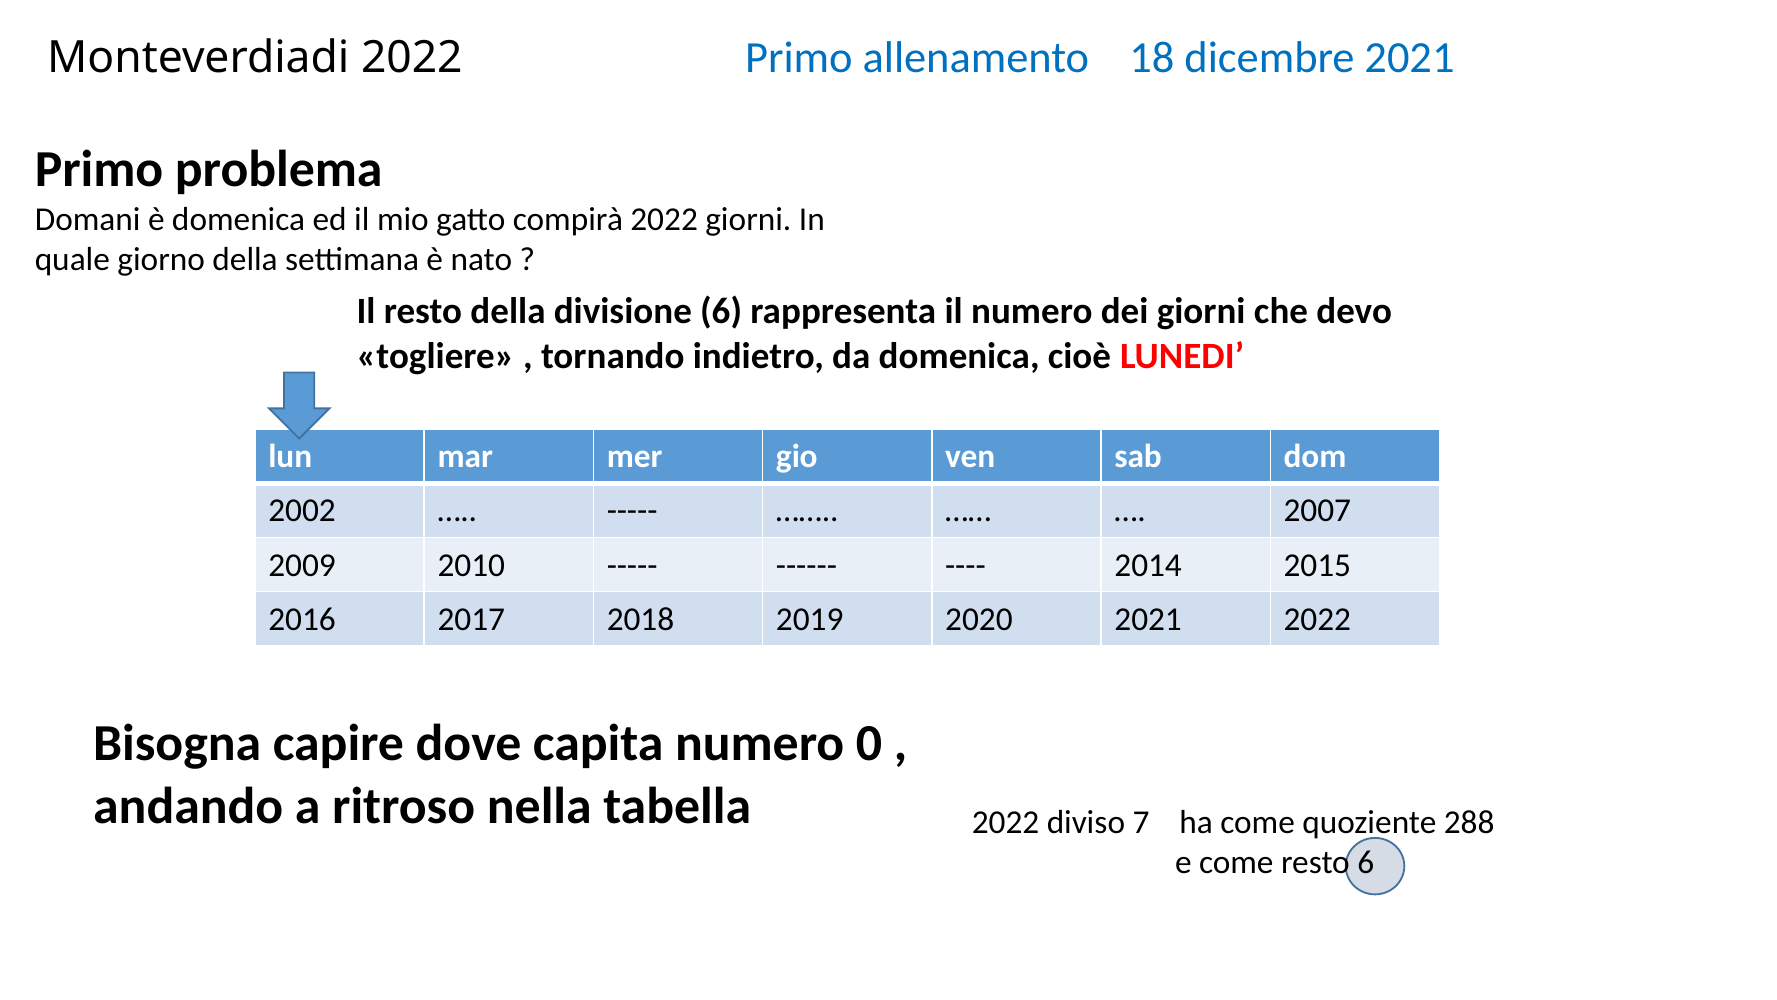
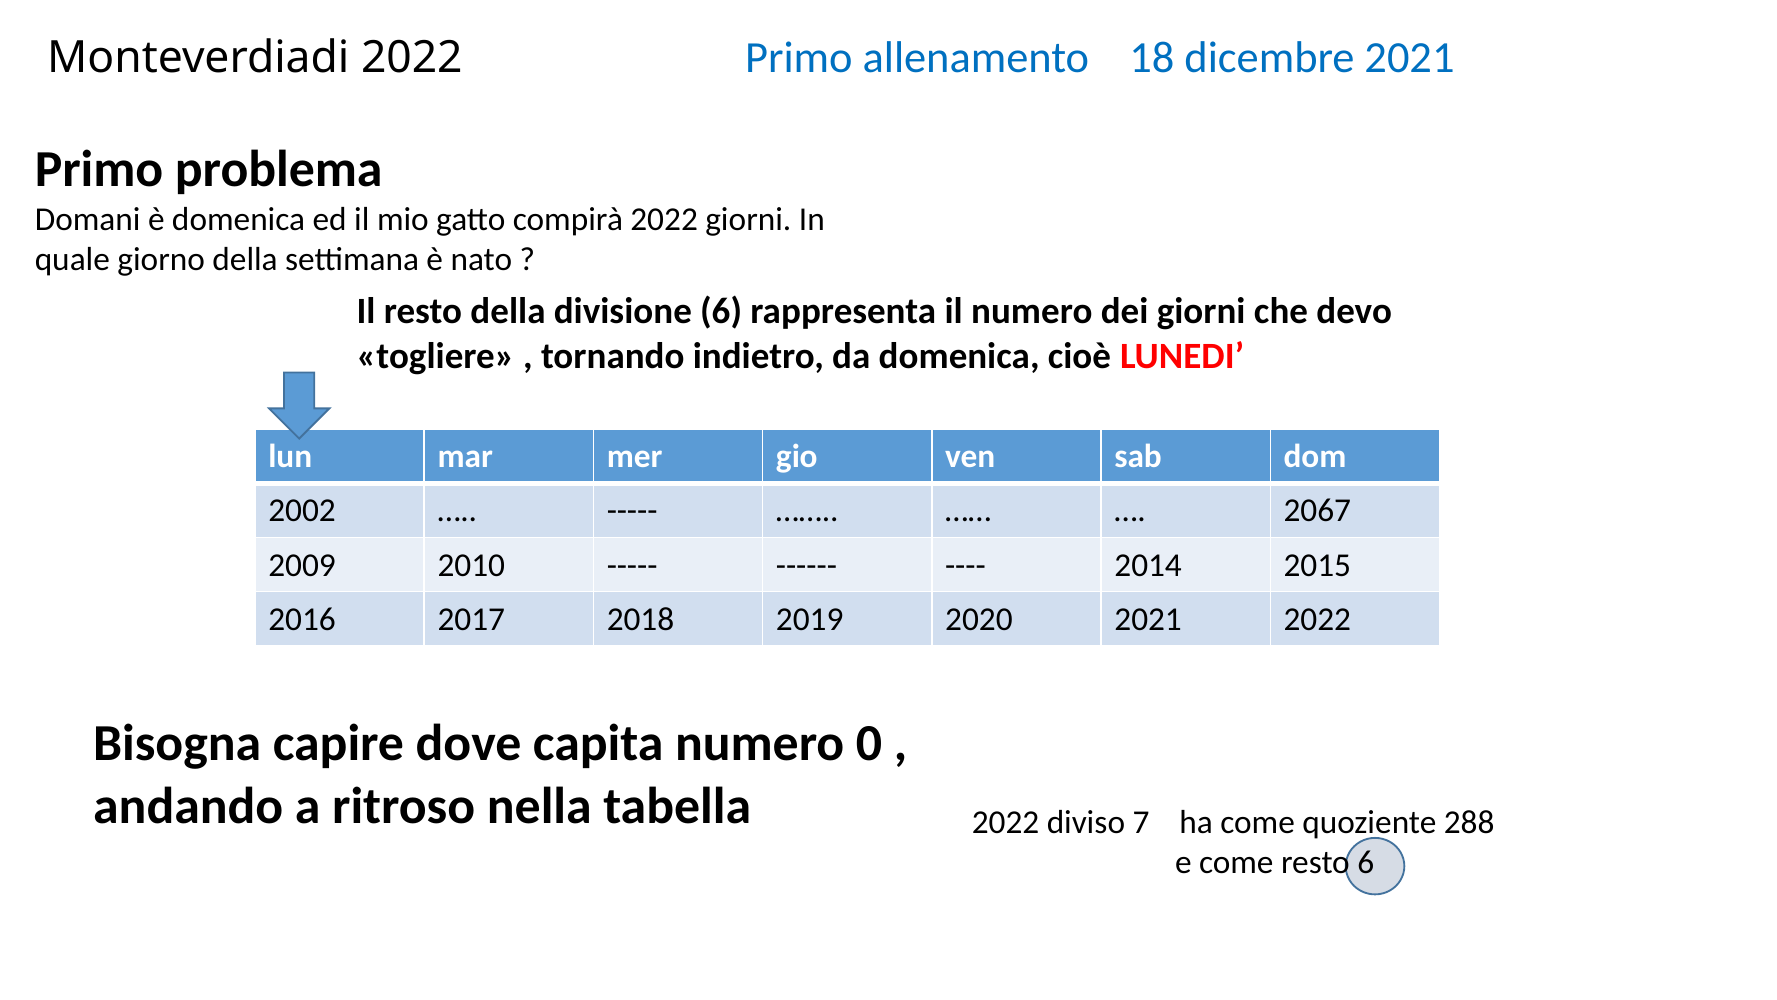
2007: 2007 -> 2067
